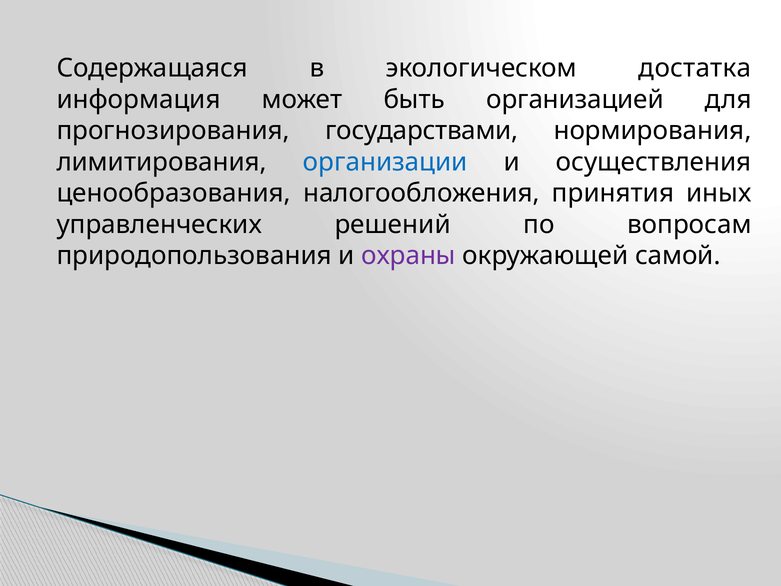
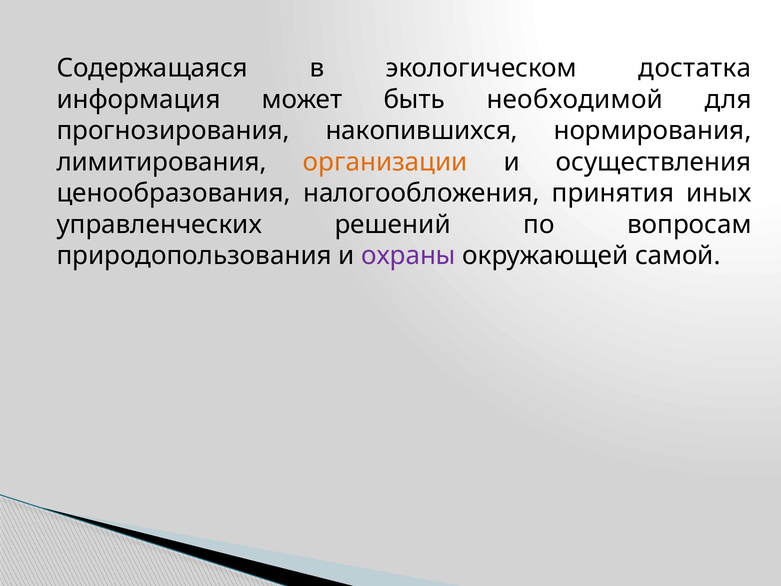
организацией: организацией -> необходимой
государствами: государствами -> накопившихся
организации colour: blue -> orange
